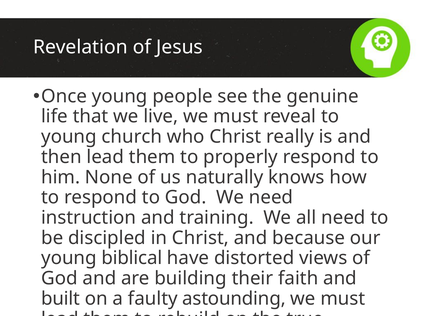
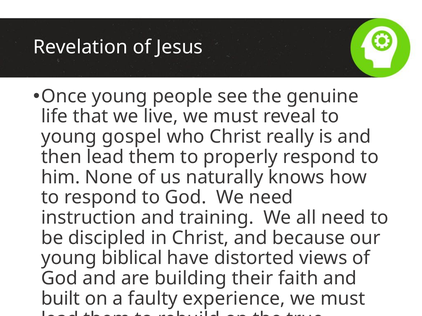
church: church -> gospel
astounding: astounding -> experience
